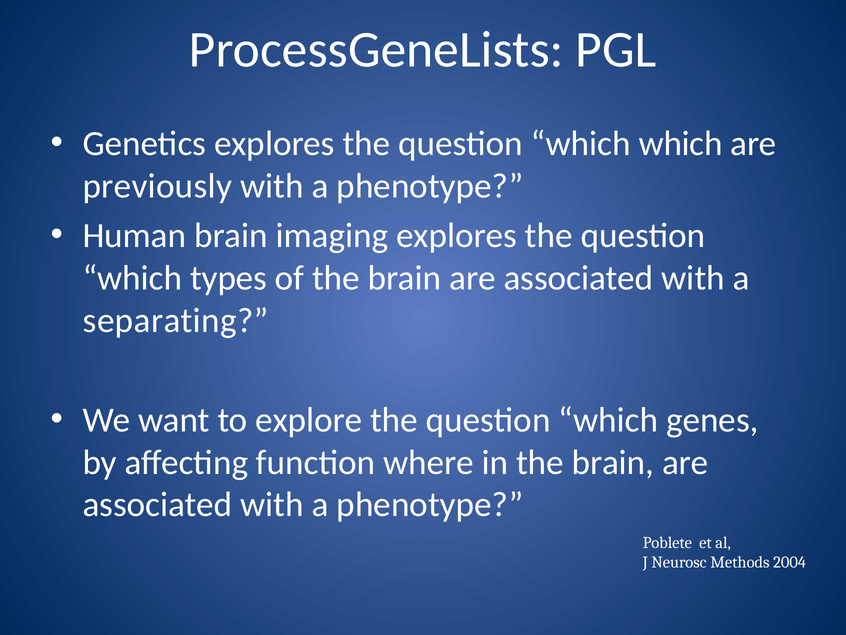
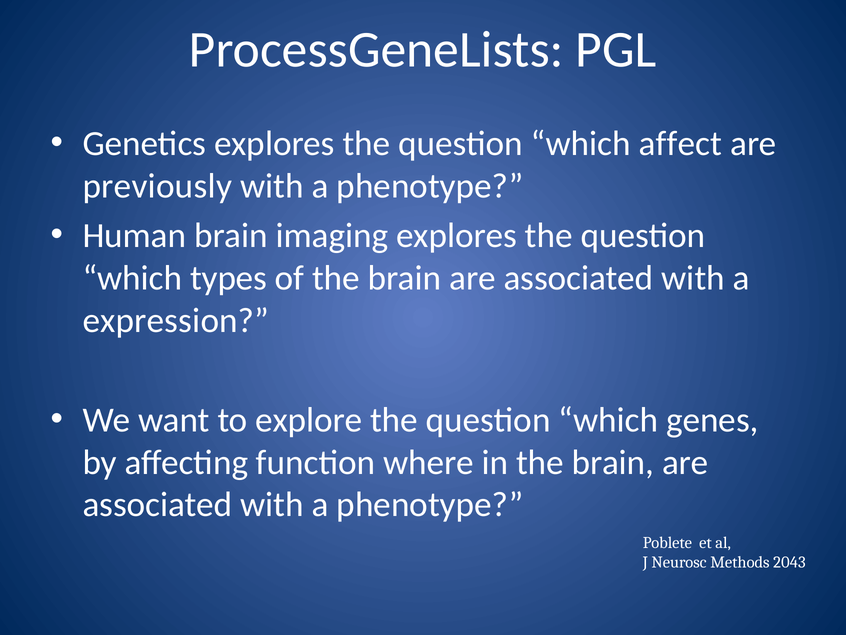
which which: which -> affect
separating: separating -> expression
2004: 2004 -> 2043
